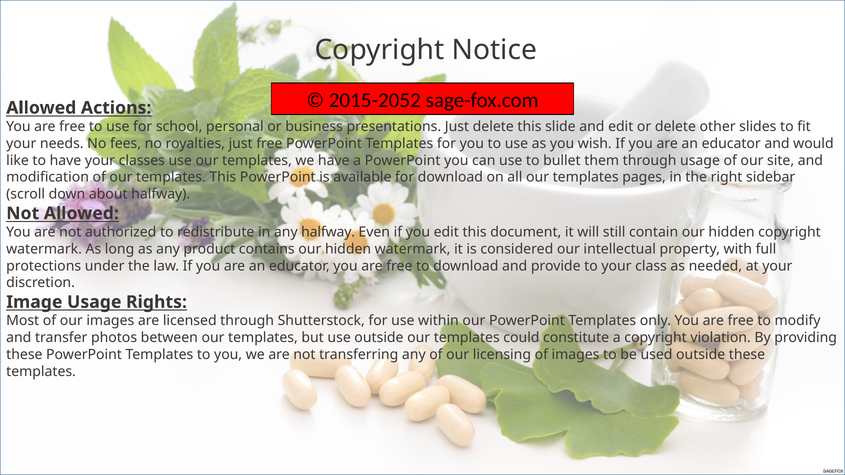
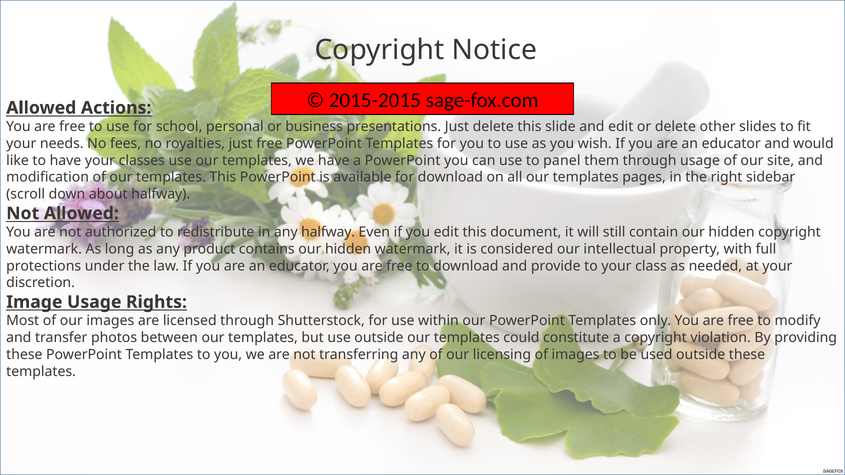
2015-2052: 2015-2052 -> 2015-2015
bullet: bullet -> panel
